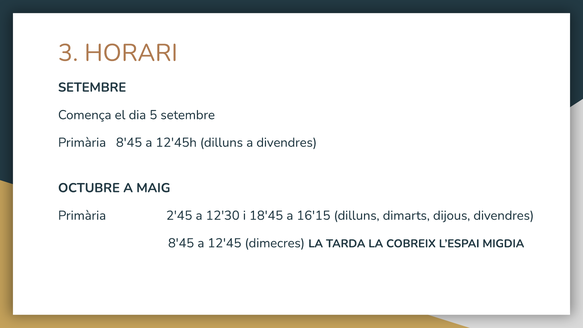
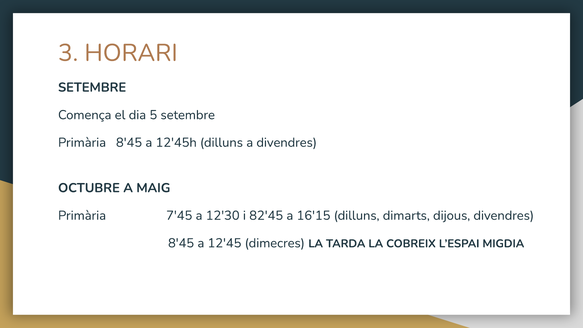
2'45: 2'45 -> 7'45
18'45: 18'45 -> 82'45
